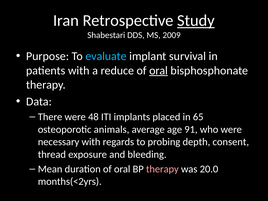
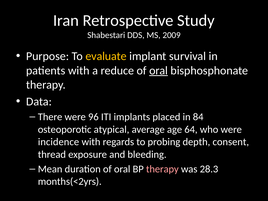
Study underline: present -> none
evaluate colour: light blue -> yellow
48: 48 -> 96
65: 65 -> 84
animals: animals -> atypical
91: 91 -> 64
necessary: necessary -> incidence
20.0: 20.0 -> 28.3
